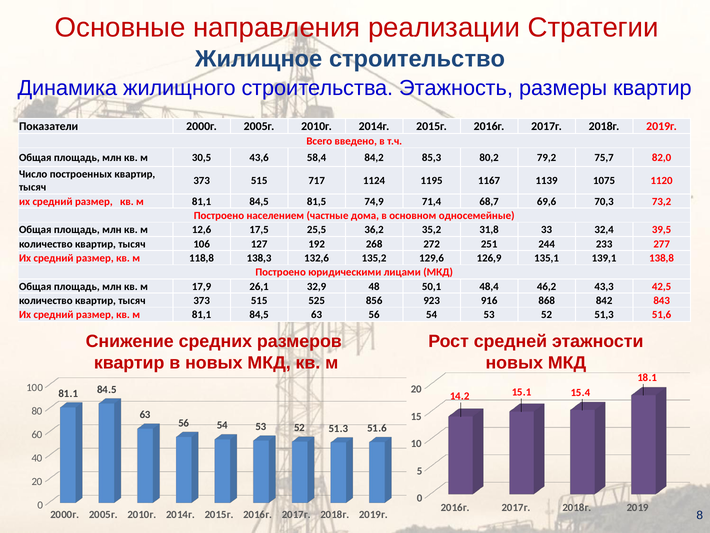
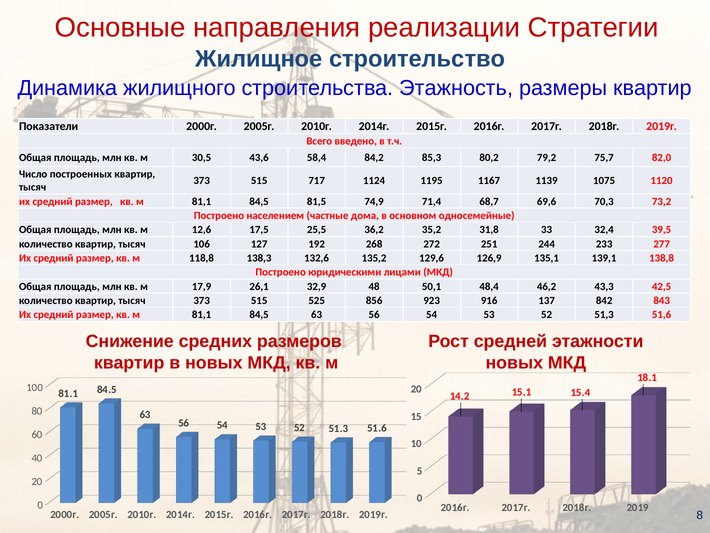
868: 868 -> 137
